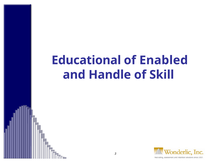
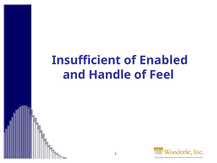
Educational: Educational -> Insufficient
Skill: Skill -> Feel
